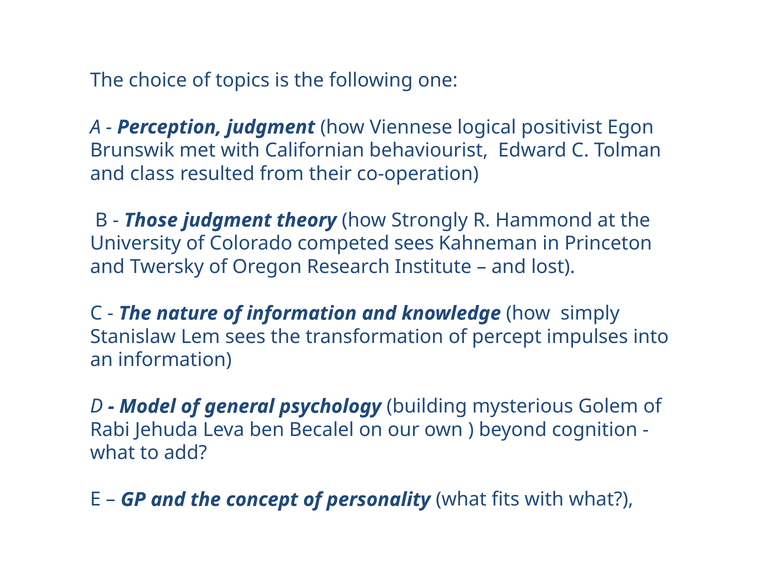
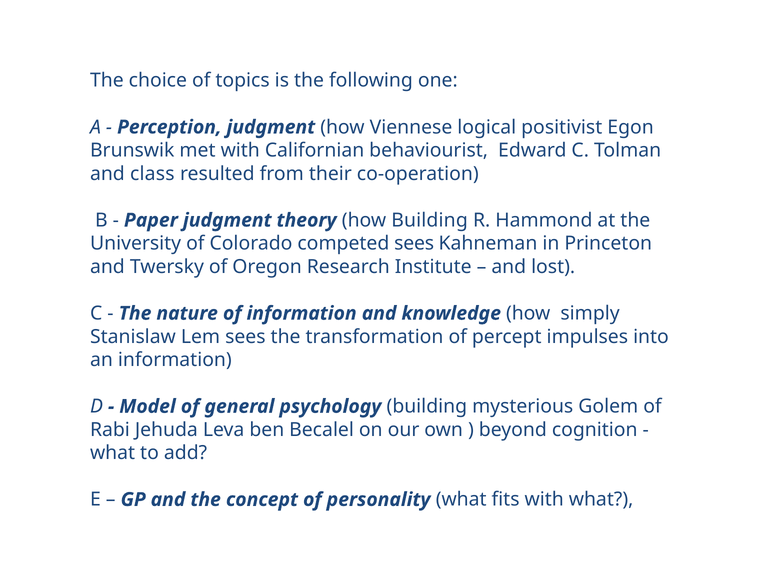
Those: Those -> Paper
how Strongly: Strongly -> Building
